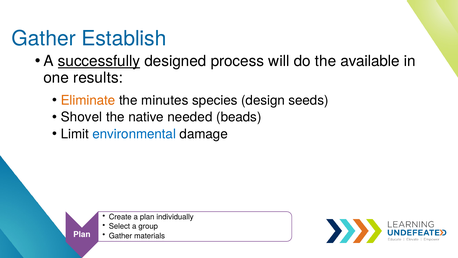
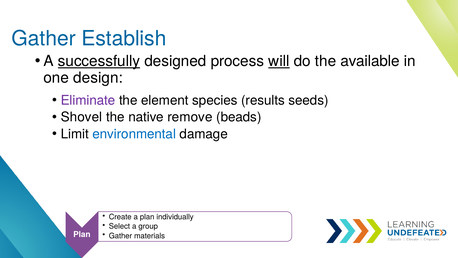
will underline: none -> present
results: results -> design
Eliminate colour: orange -> purple
minutes: minutes -> element
design: design -> results
needed: needed -> remove
